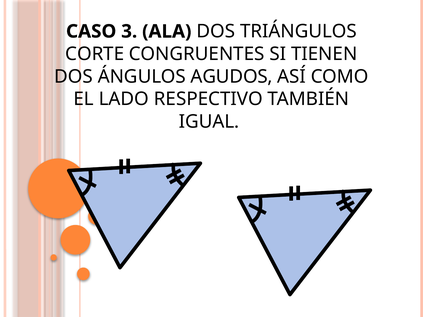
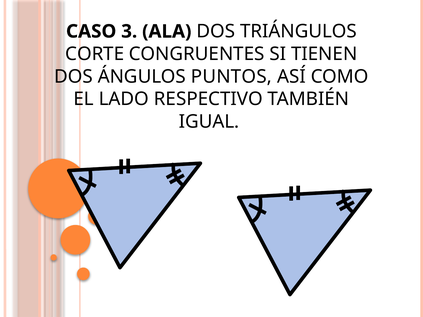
AGUDOS: AGUDOS -> PUNTOS
